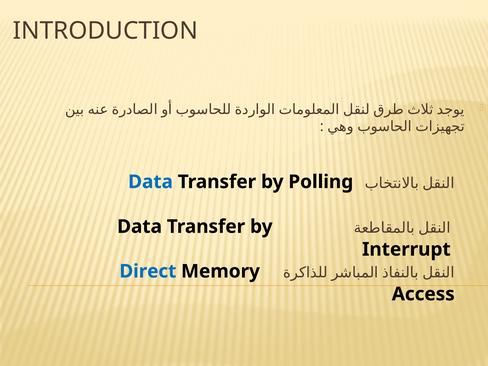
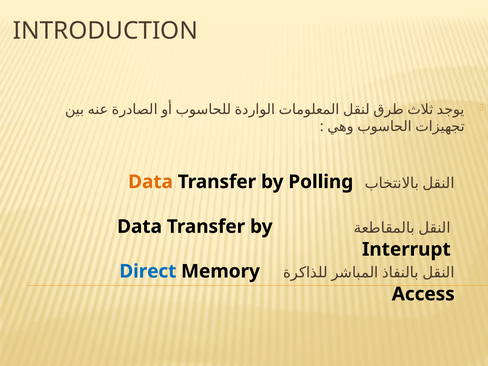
Data at (151, 182) colour: blue -> orange
